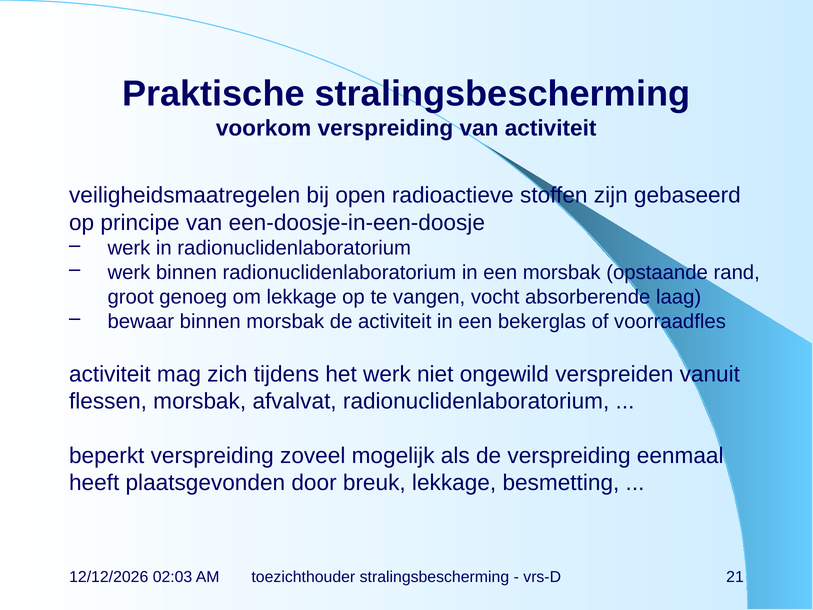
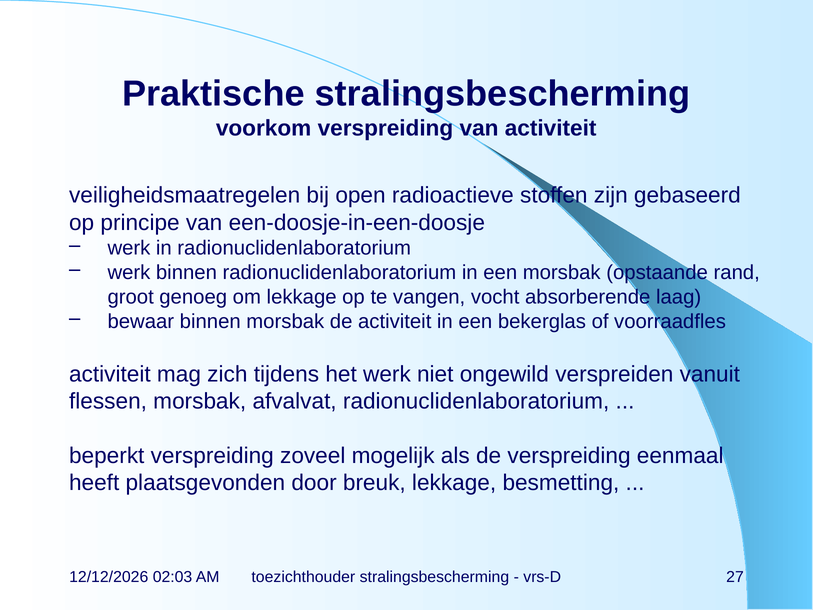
21: 21 -> 27
